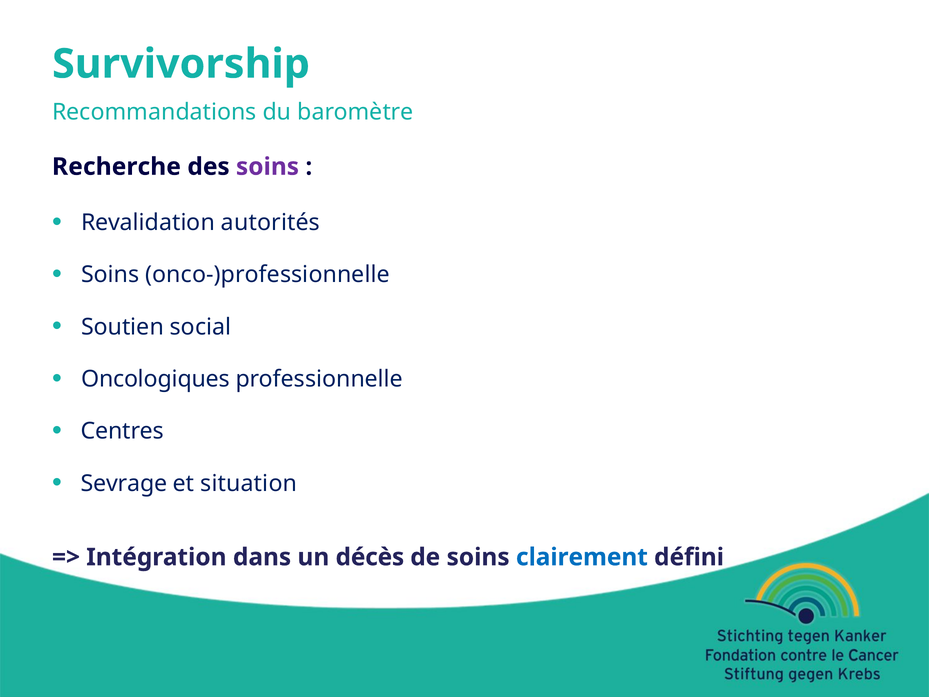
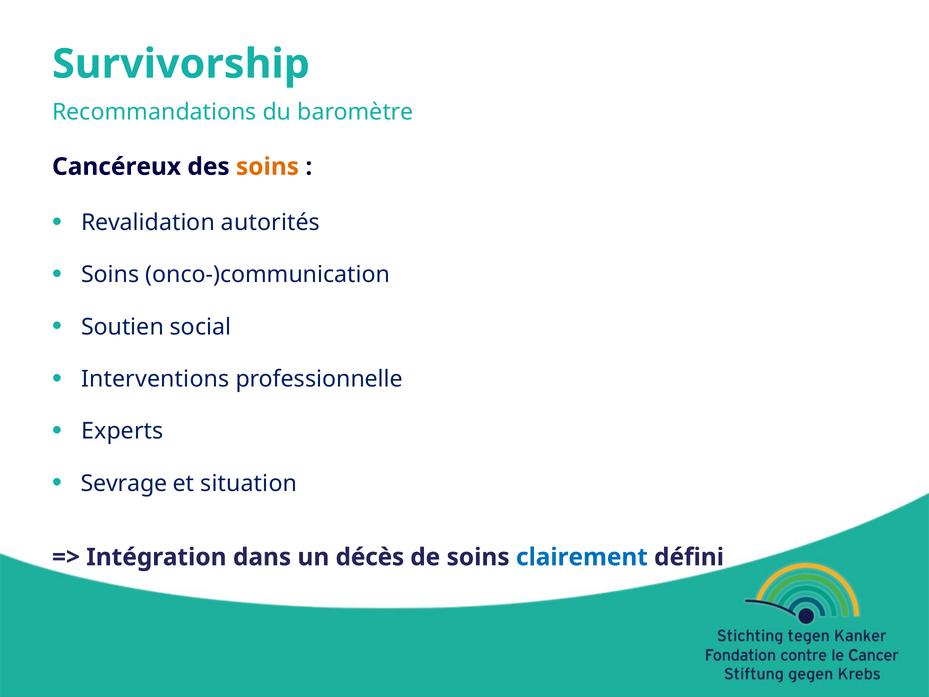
Recherche: Recherche -> Cancéreux
soins at (267, 167) colour: purple -> orange
onco-)professionnelle: onco-)professionnelle -> onco-)communication
Oncologiques: Oncologiques -> Interventions
Centres: Centres -> Experts
